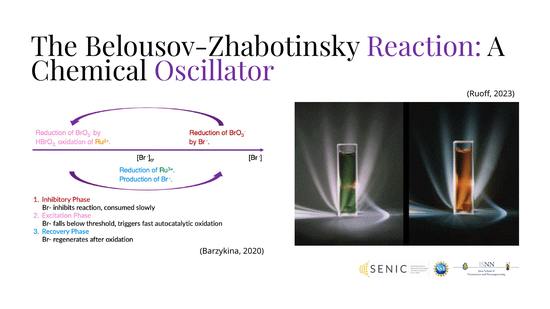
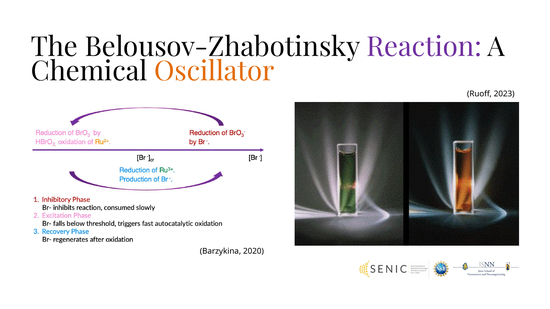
Oscillator colour: purple -> orange
